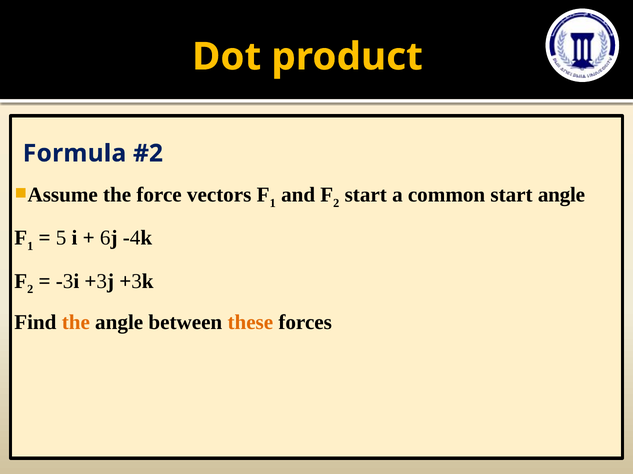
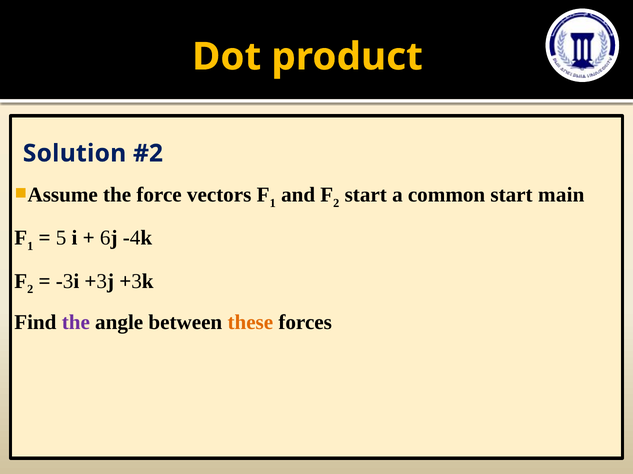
Formula: Formula -> Solution
start angle: angle -> main
the at (76, 323) colour: orange -> purple
